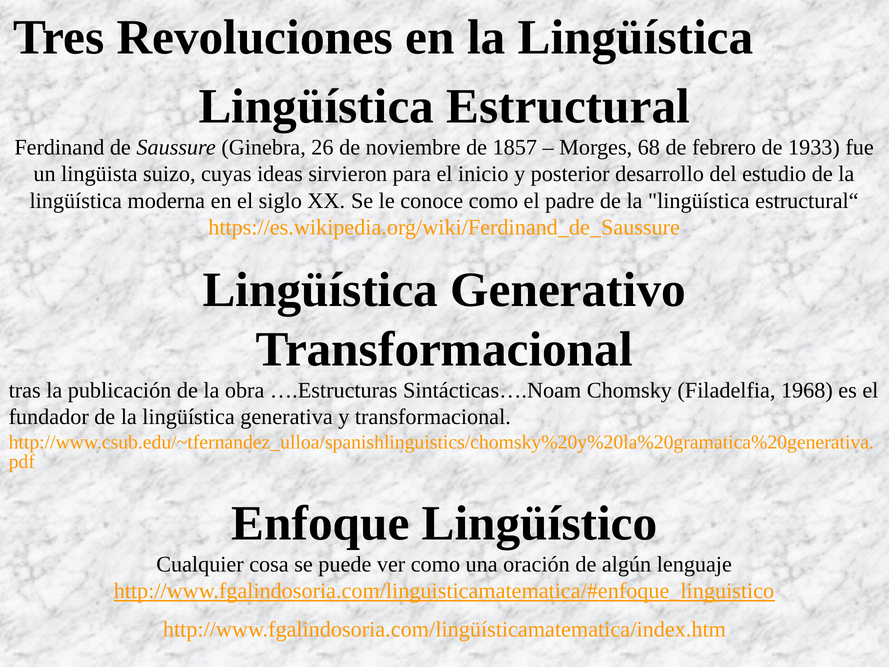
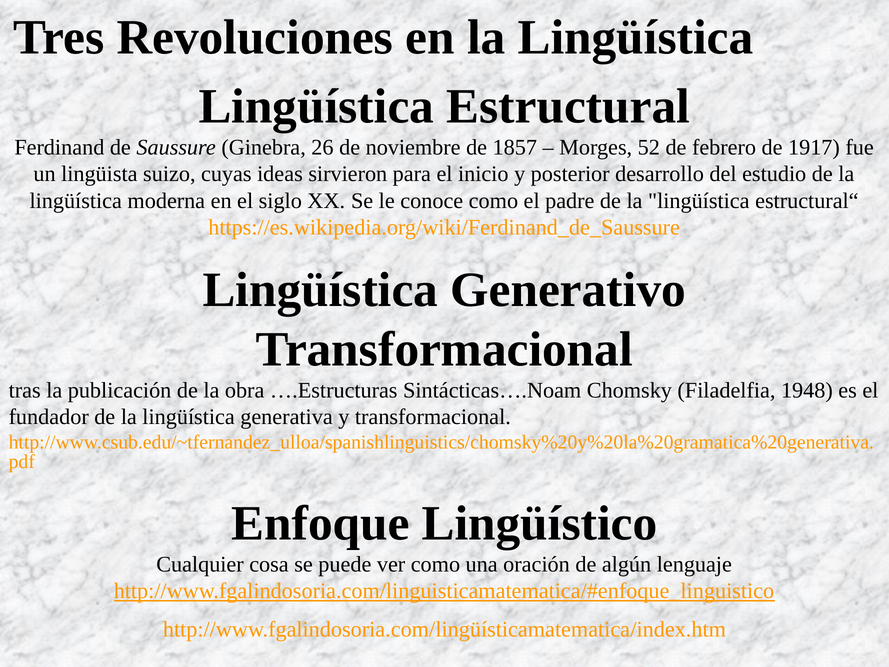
68: 68 -> 52
1933: 1933 -> 1917
1968: 1968 -> 1948
